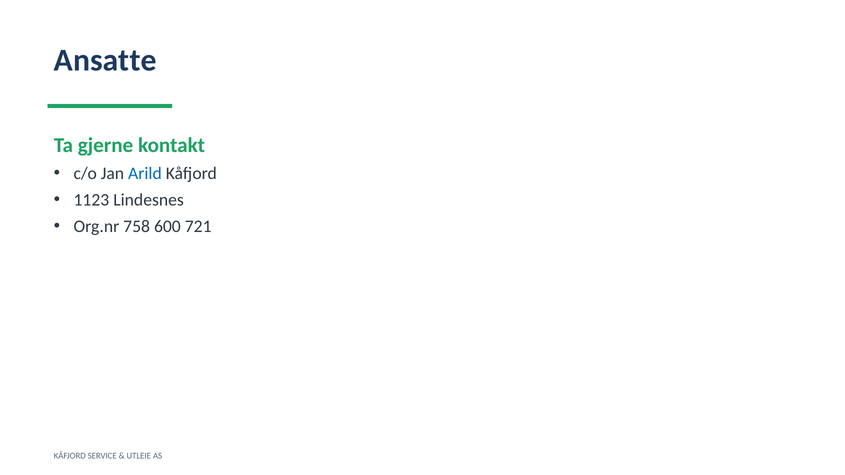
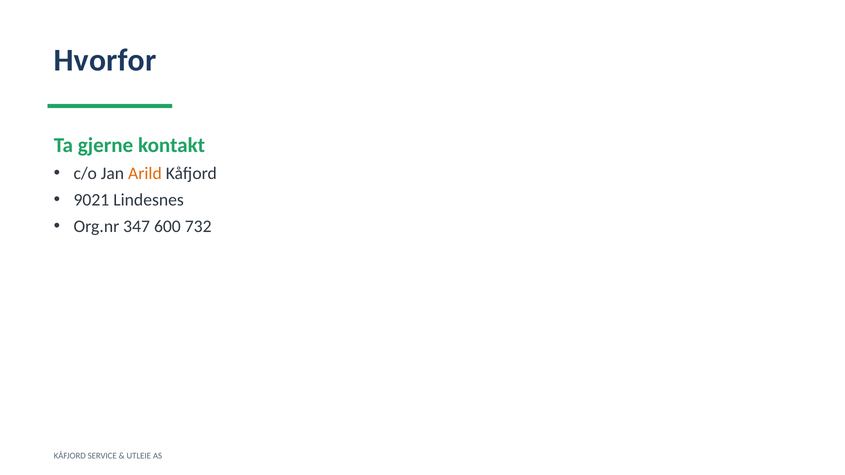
Ansatte: Ansatte -> Hvorfor
Arild colour: blue -> orange
1123: 1123 -> 9021
758: 758 -> 347
721: 721 -> 732
